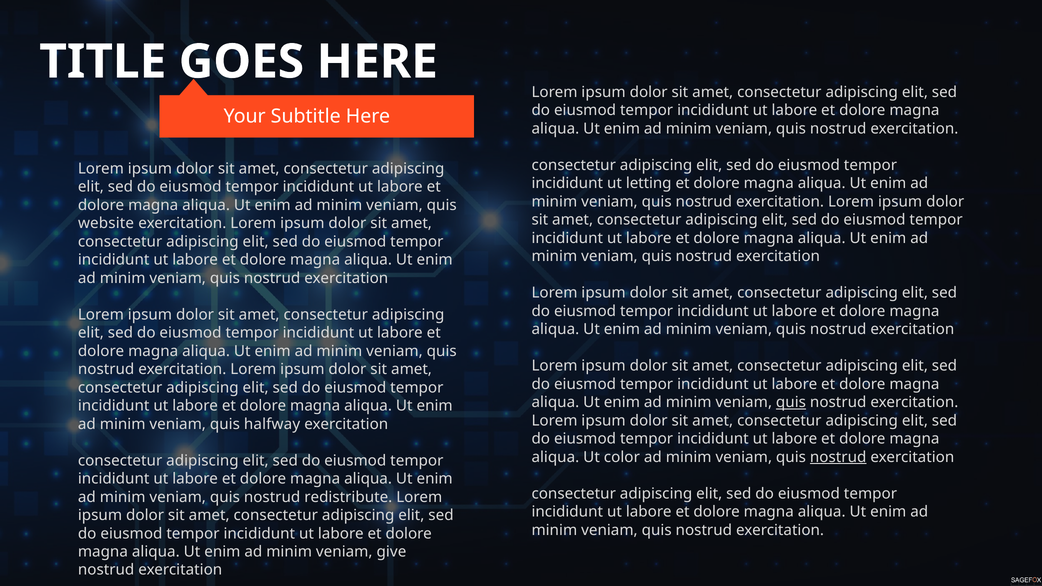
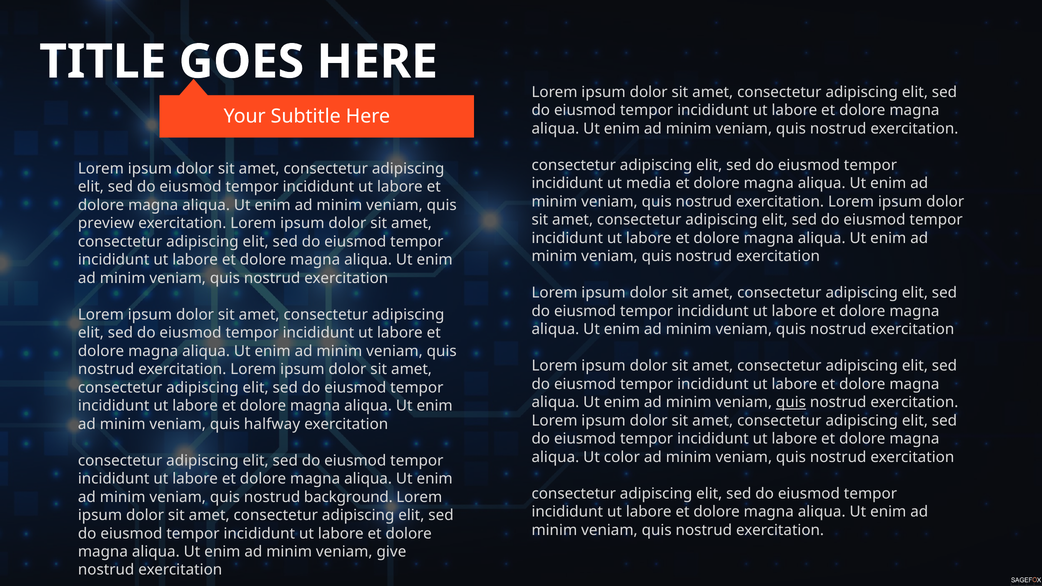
letting: letting -> media
website: website -> preview
nostrud at (838, 457) underline: present -> none
redistribute: redistribute -> background
